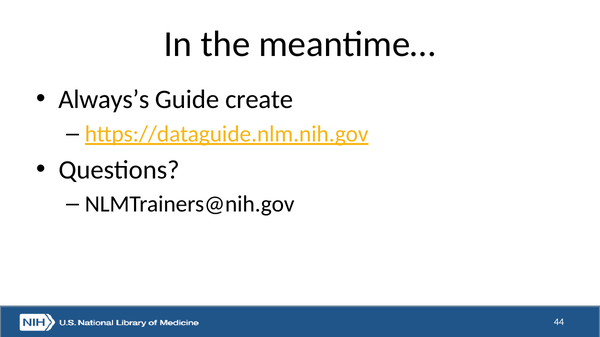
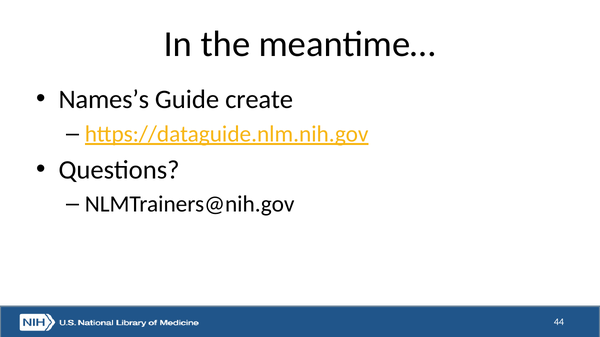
Always’s: Always’s -> Names’s
